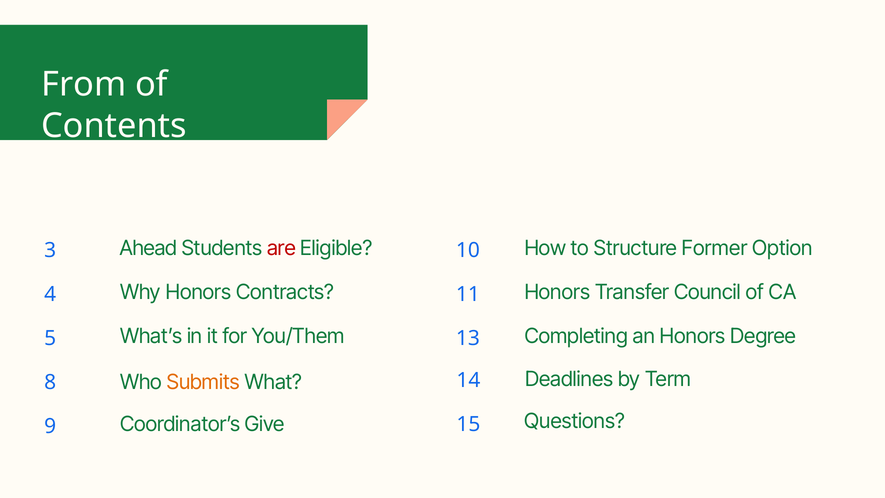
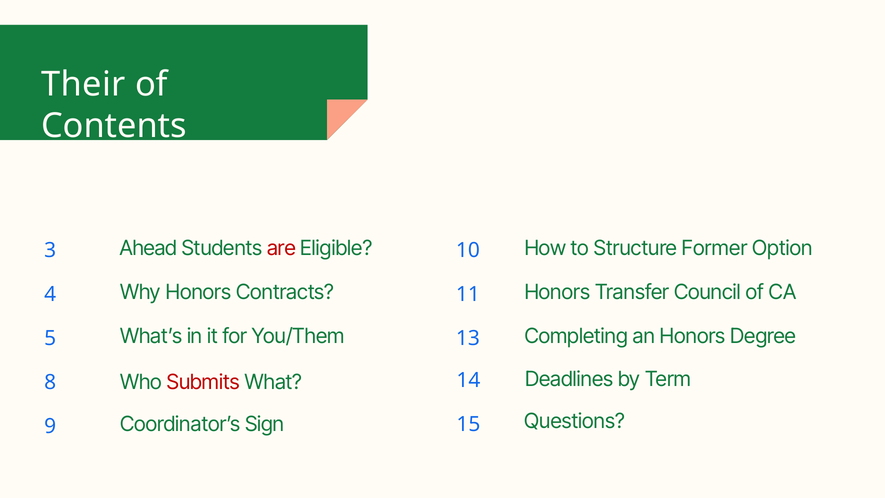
From: From -> Their
Submits colour: orange -> red
Give: Give -> Sign
